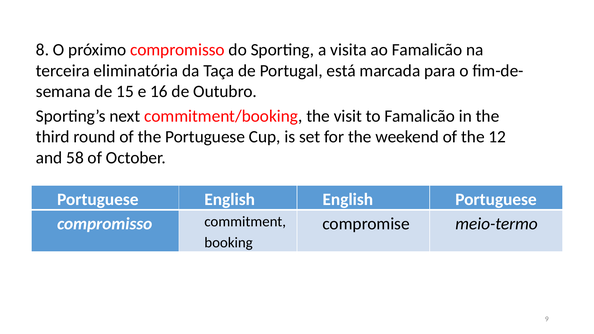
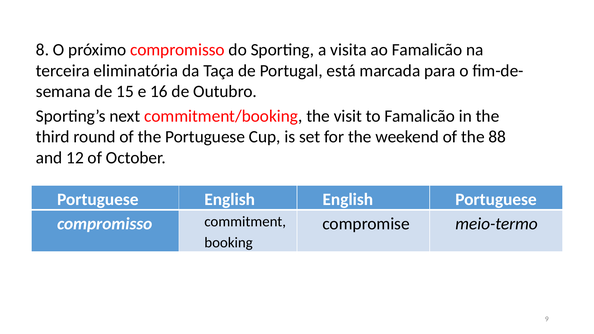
12: 12 -> 88
58: 58 -> 12
